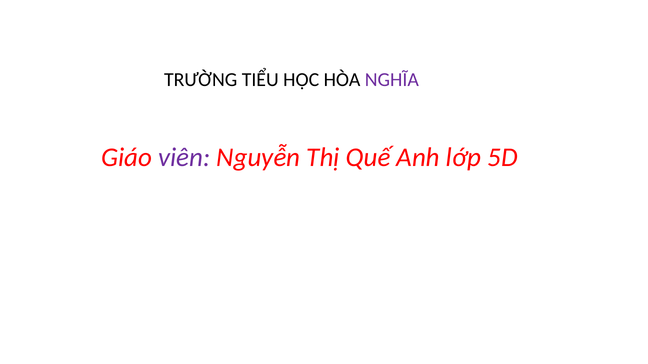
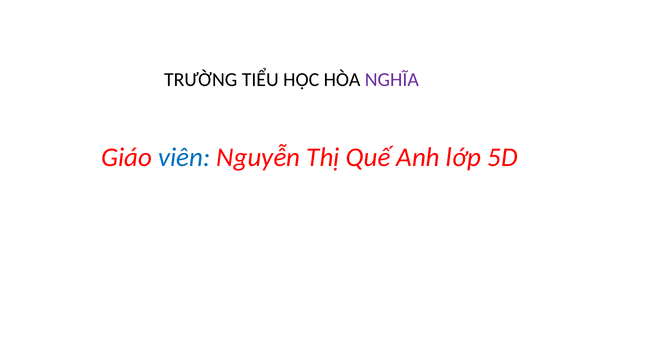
viên colour: purple -> blue
